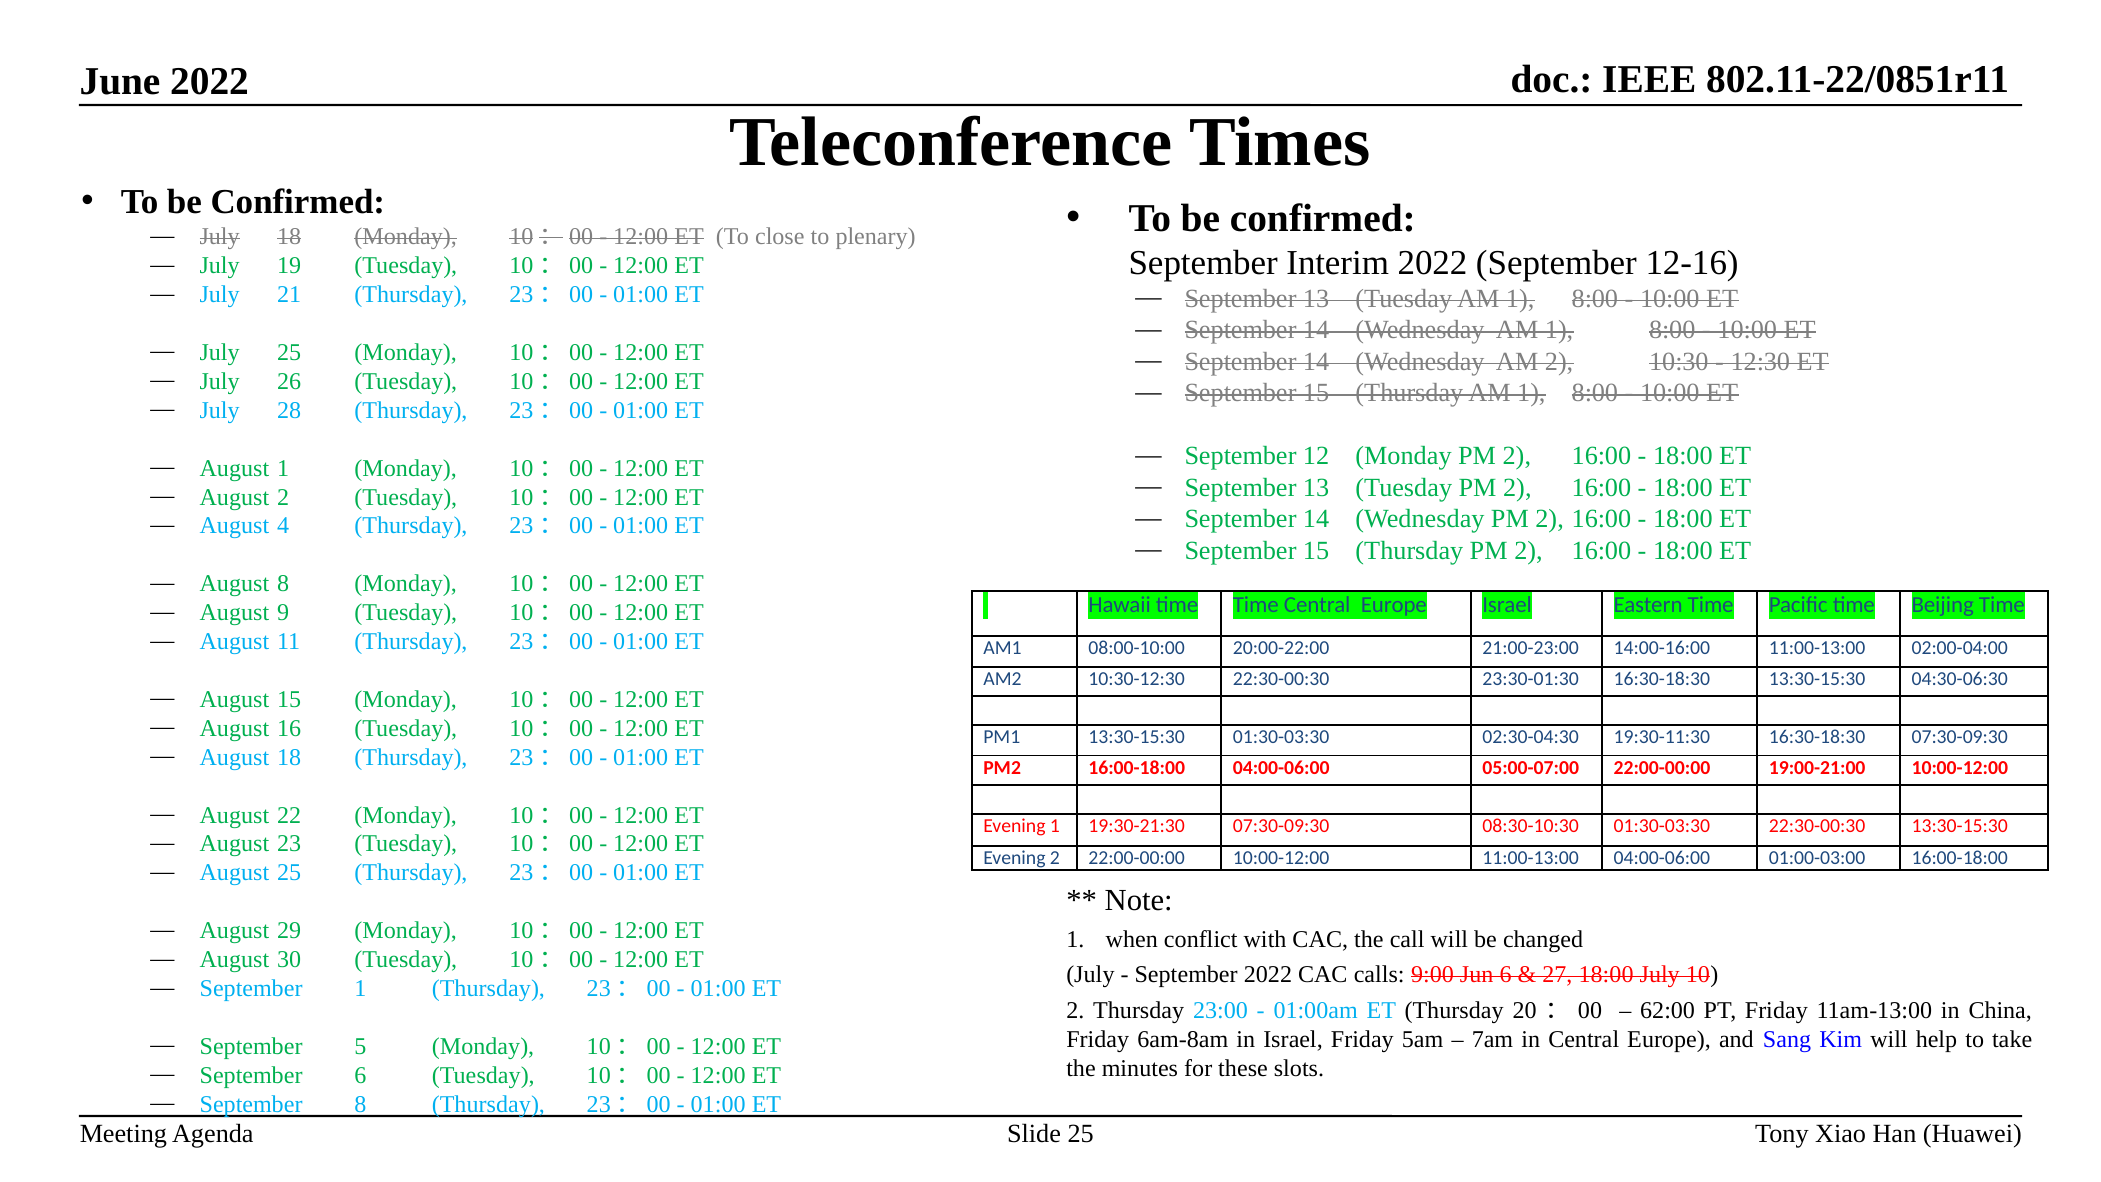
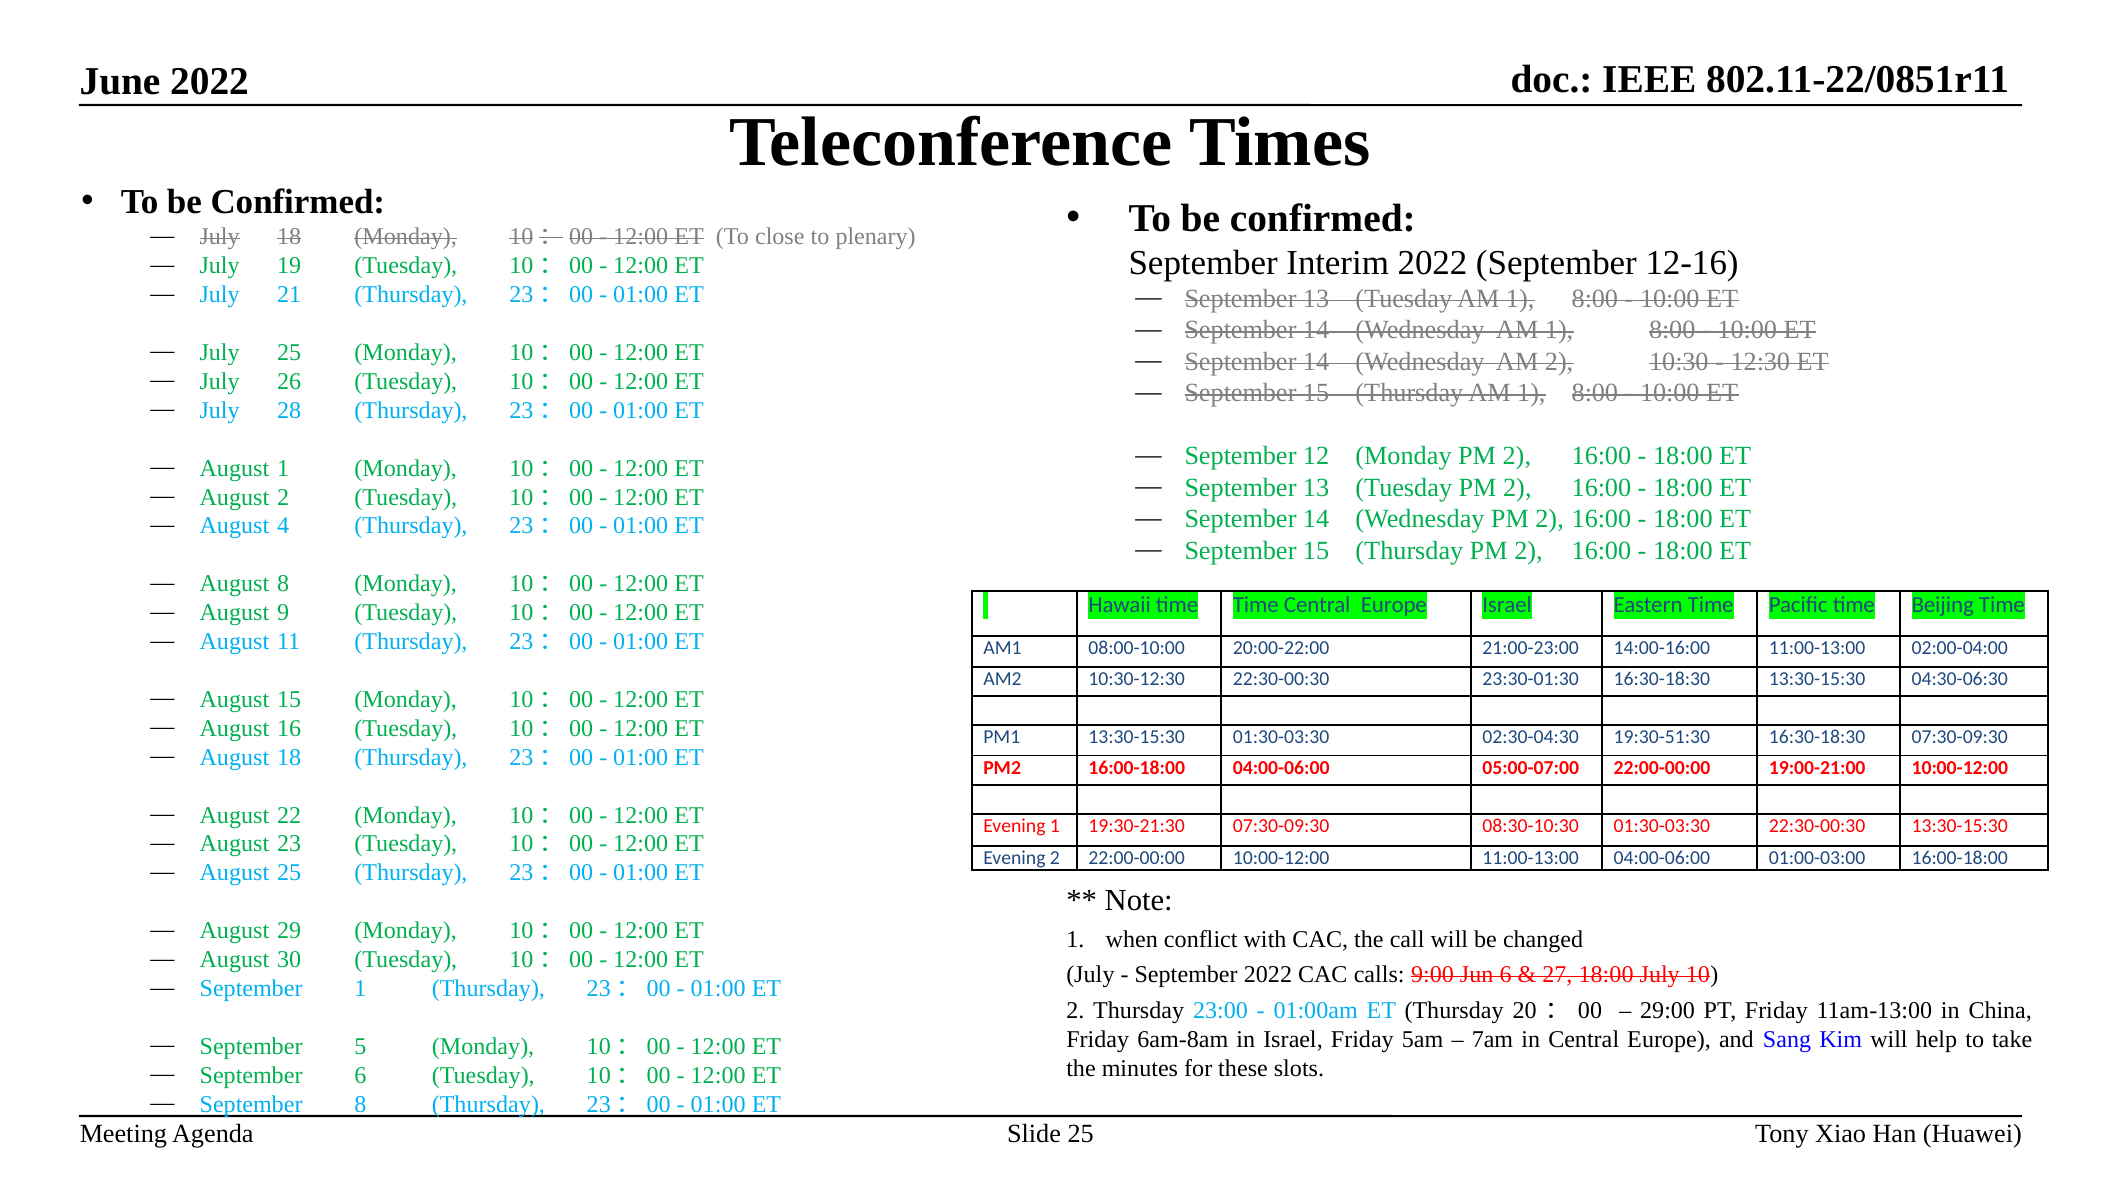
19:30-11:30: 19:30-11:30 -> 19:30-51:30
62:00: 62:00 -> 29:00
